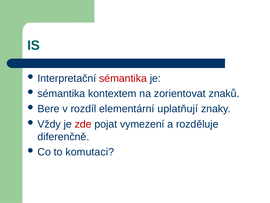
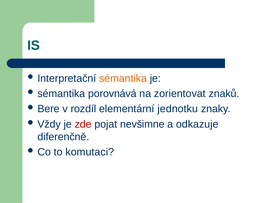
sémantika at (123, 78) colour: red -> orange
kontextem: kontextem -> porovnává
uplatňují: uplatňují -> jednotku
vymezení: vymezení -> nevšimne
rozděluje: rozděluje -> odkazuje
